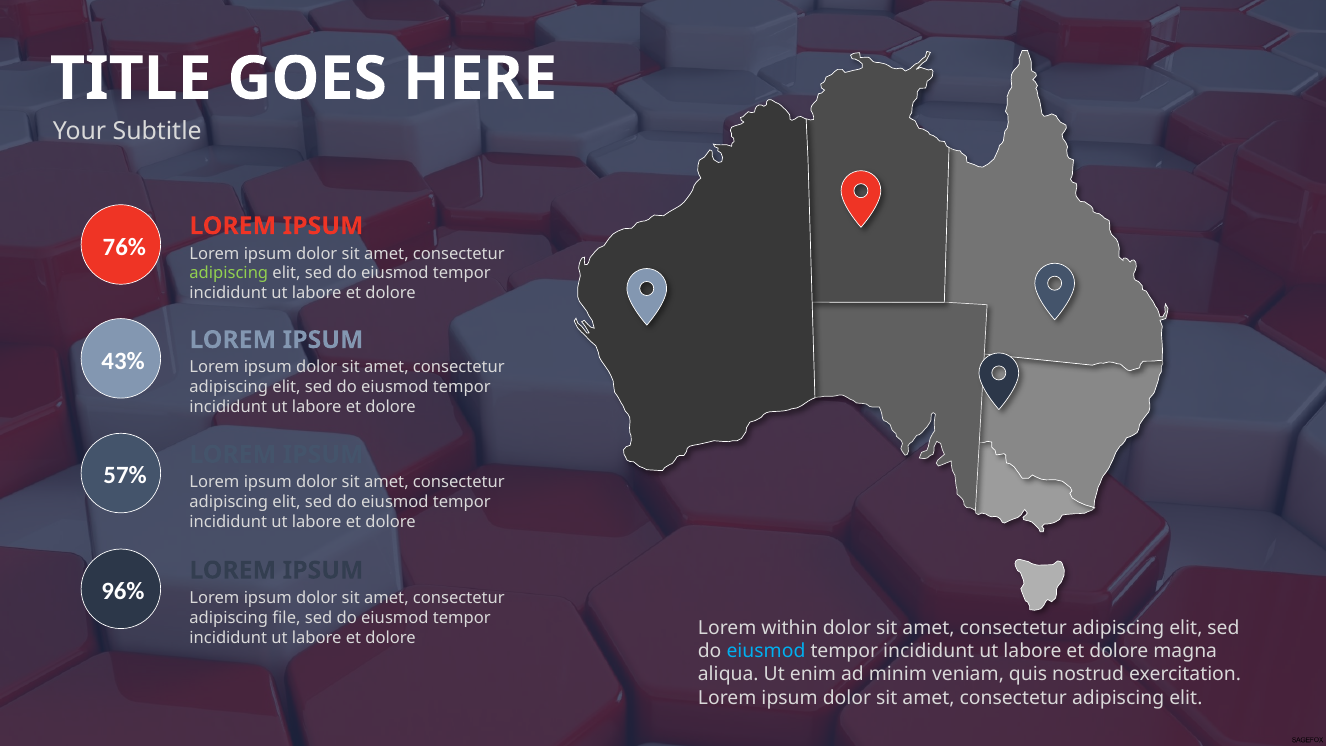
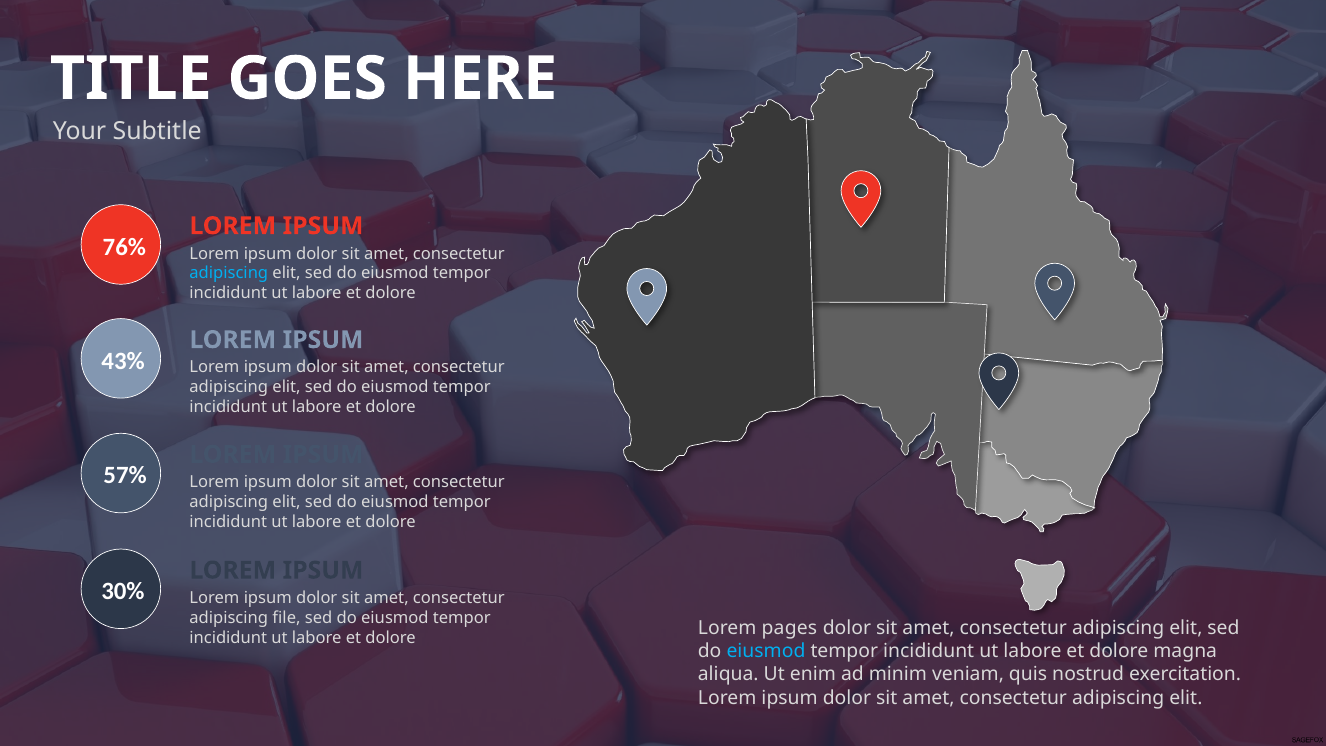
adipiscing at (229, 273) colour: light green -> light blue
96%: 96% -> 30%
within: within -> pages
